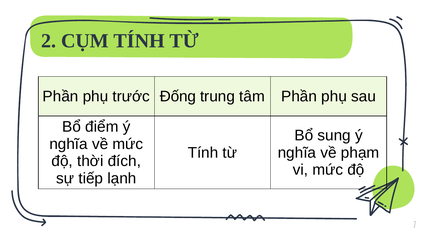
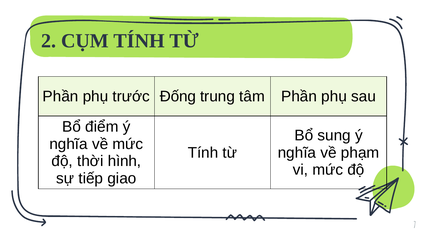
đích: đích -> hình
lạnh: lạnh -> giao
